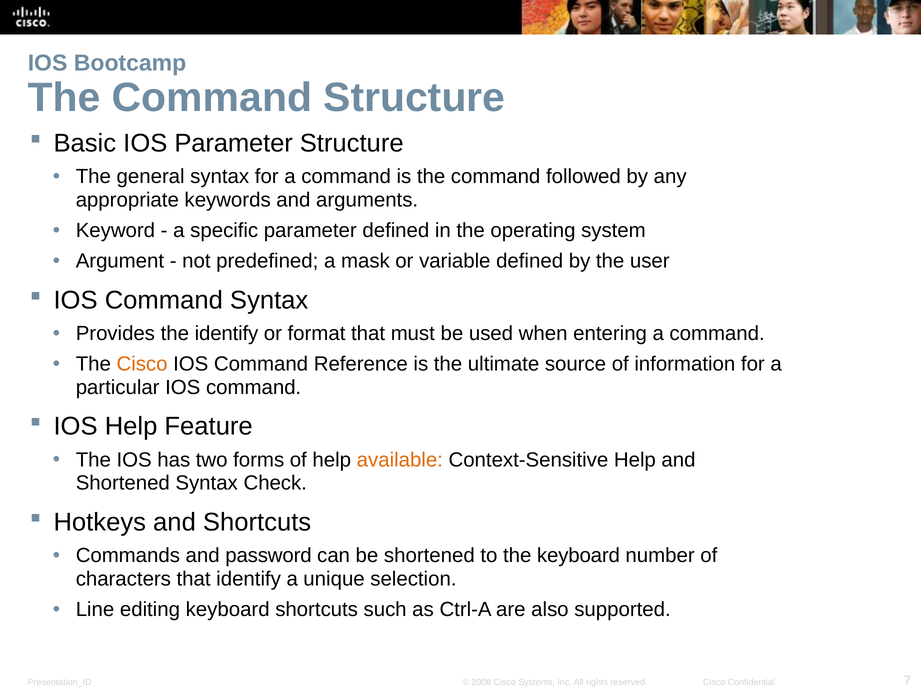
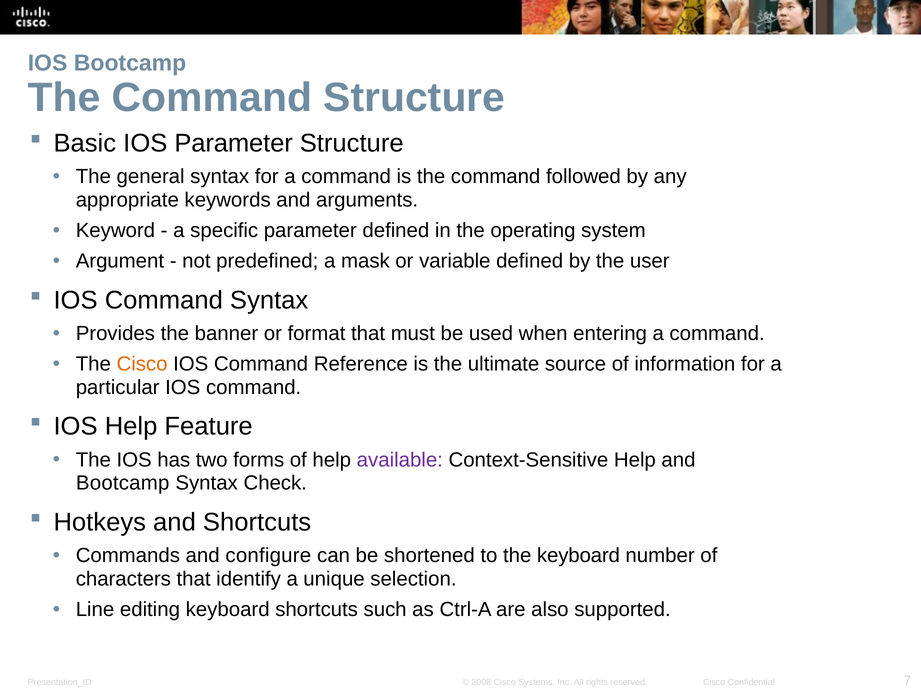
the identify: identify -> banner
available colour: orange -> purple
Shortened at (123, 483): Shortened -> Bootcamp
password: password -> configure
